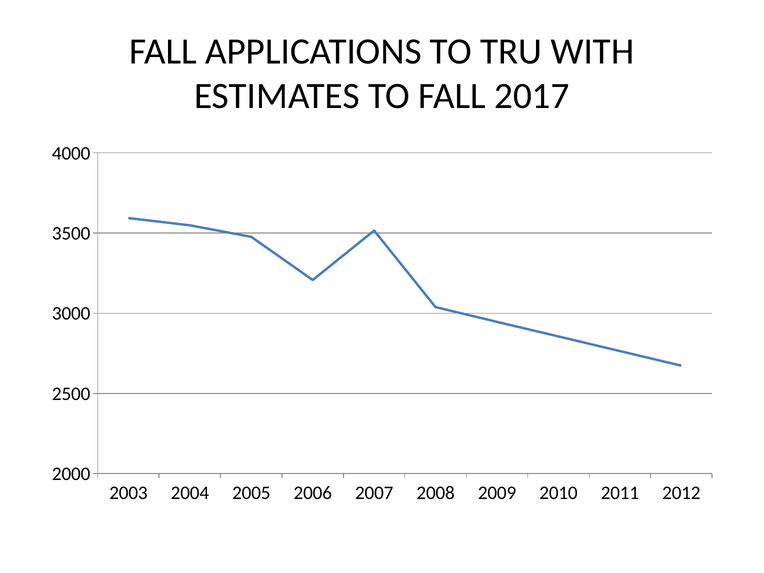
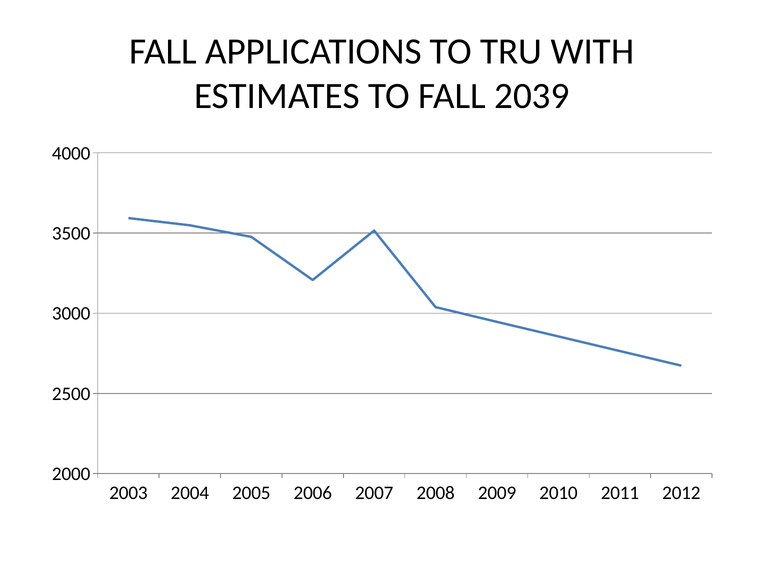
2017: 2017 -> 2039
